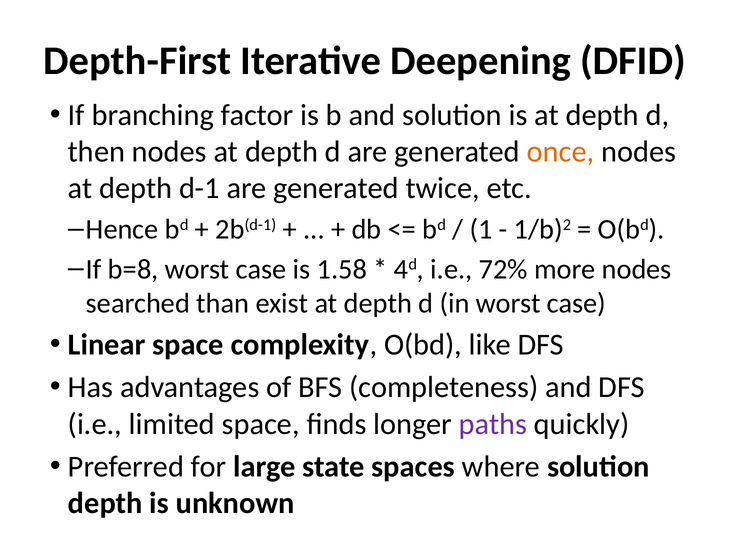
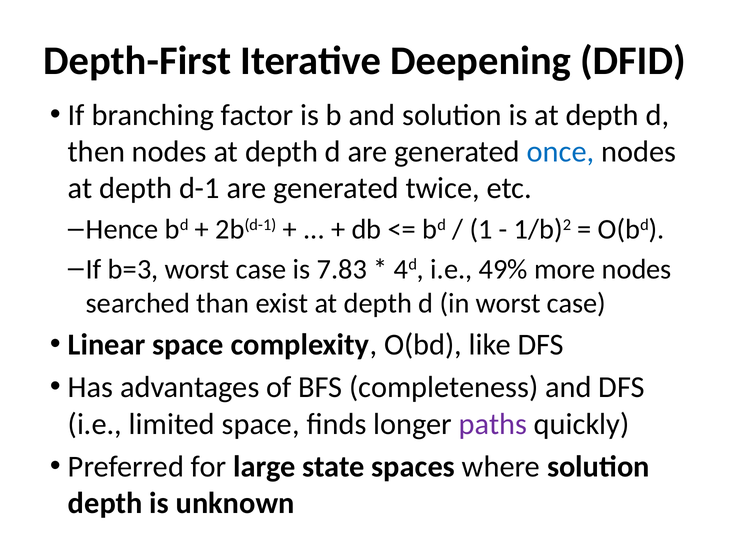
once colour: orange -> blue
b=8: b=8 -> b=3
1.58: 1.58 -> 7.83
72%: 72% -> 49%
